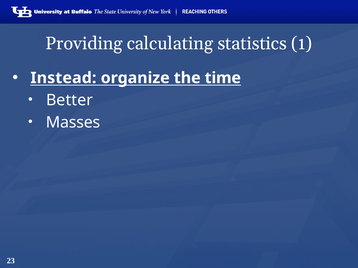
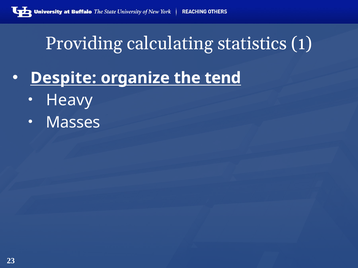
Instead: Instead -> Despite
time: time -> tend
Better: Better -> Heavy
